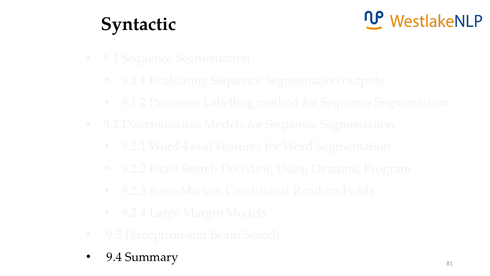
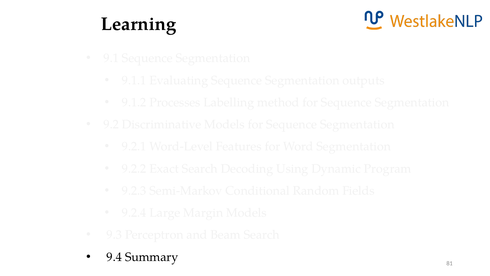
Syntactic: Syntactic -> Learning
